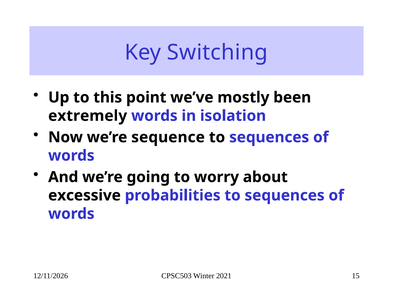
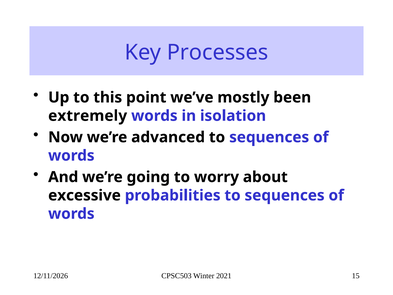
Switching: Switching -> Processes
sequence: sequence -> advanced
